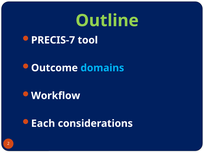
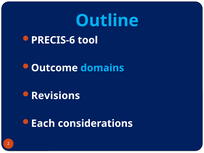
Outline colour: light green -> light blue
PRECIS-7: PRECIS-7 -> PRECIS-6
Workflow: Workflow -> Revisions
